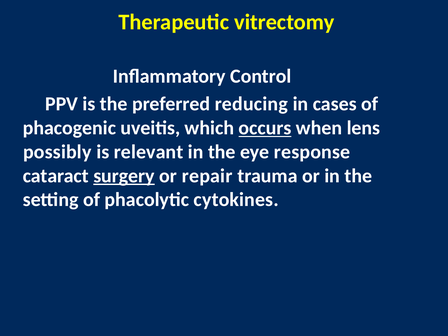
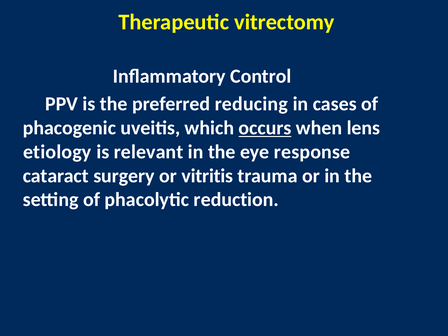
possibly: possibly -> etiology
surgery underline: present -> none
repair: repair -> vitritis
cytokines: cytokines -> reduction
